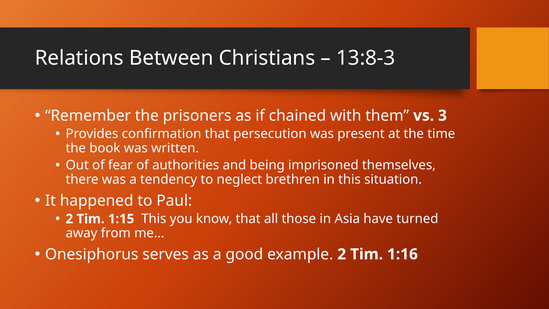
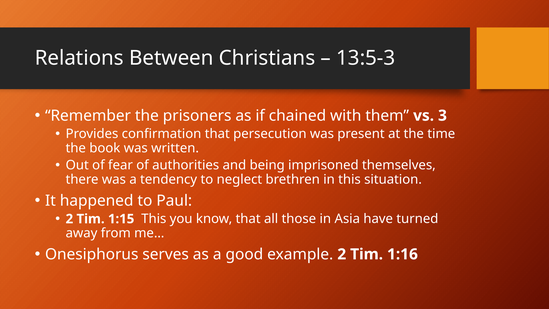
13:8-3: 13:8-3 -> 13:5-3
